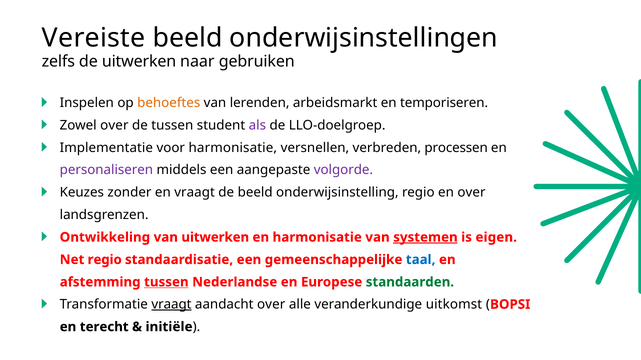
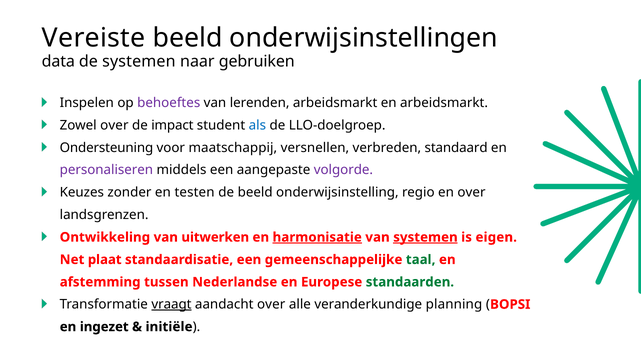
zelfs: zelfs -> data
de uitwerken: uitwerken -> systemen
behoeftes colour: orange -> purple
en temporiseren: temporiseren -> arbeidsmarkt
de tussen: tussen -> impact
als colour: purple -> blue
Implementatie: Implementatie -> Ondersteuning
voor harmonisatie: harmonisatie -> maatschappij
processen: processen -> standaard
en vraagt: vraagt -> testen
harmonisatie at (317, 238) underline: none -> present
Net regio: regio -> plaat
taal colour: blue -> green
tussen at (166, 282) underline: present -> none
uitkomst: uitkomst -> planning
terecht: terecht -> ingezet
